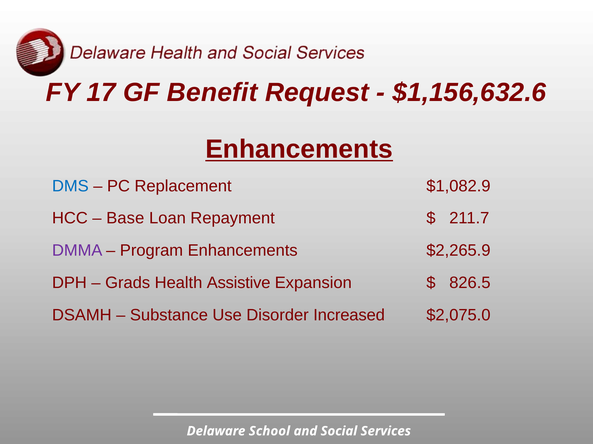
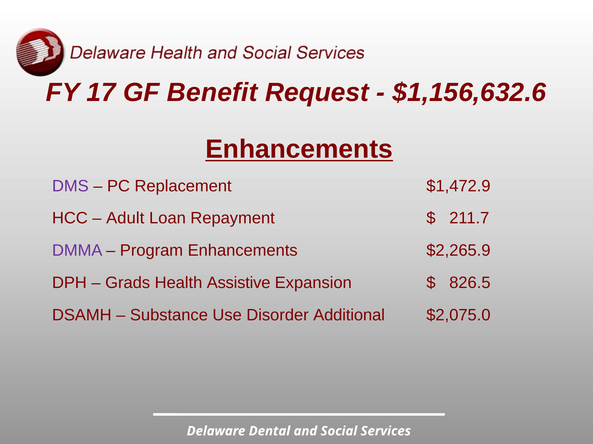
DMS colour: blue -> purple
$1,082.9: $1,082.9 -> $1,472.9
Base: Base -> Adult
Increased: Increased -> Additional
School: School -> Dental
